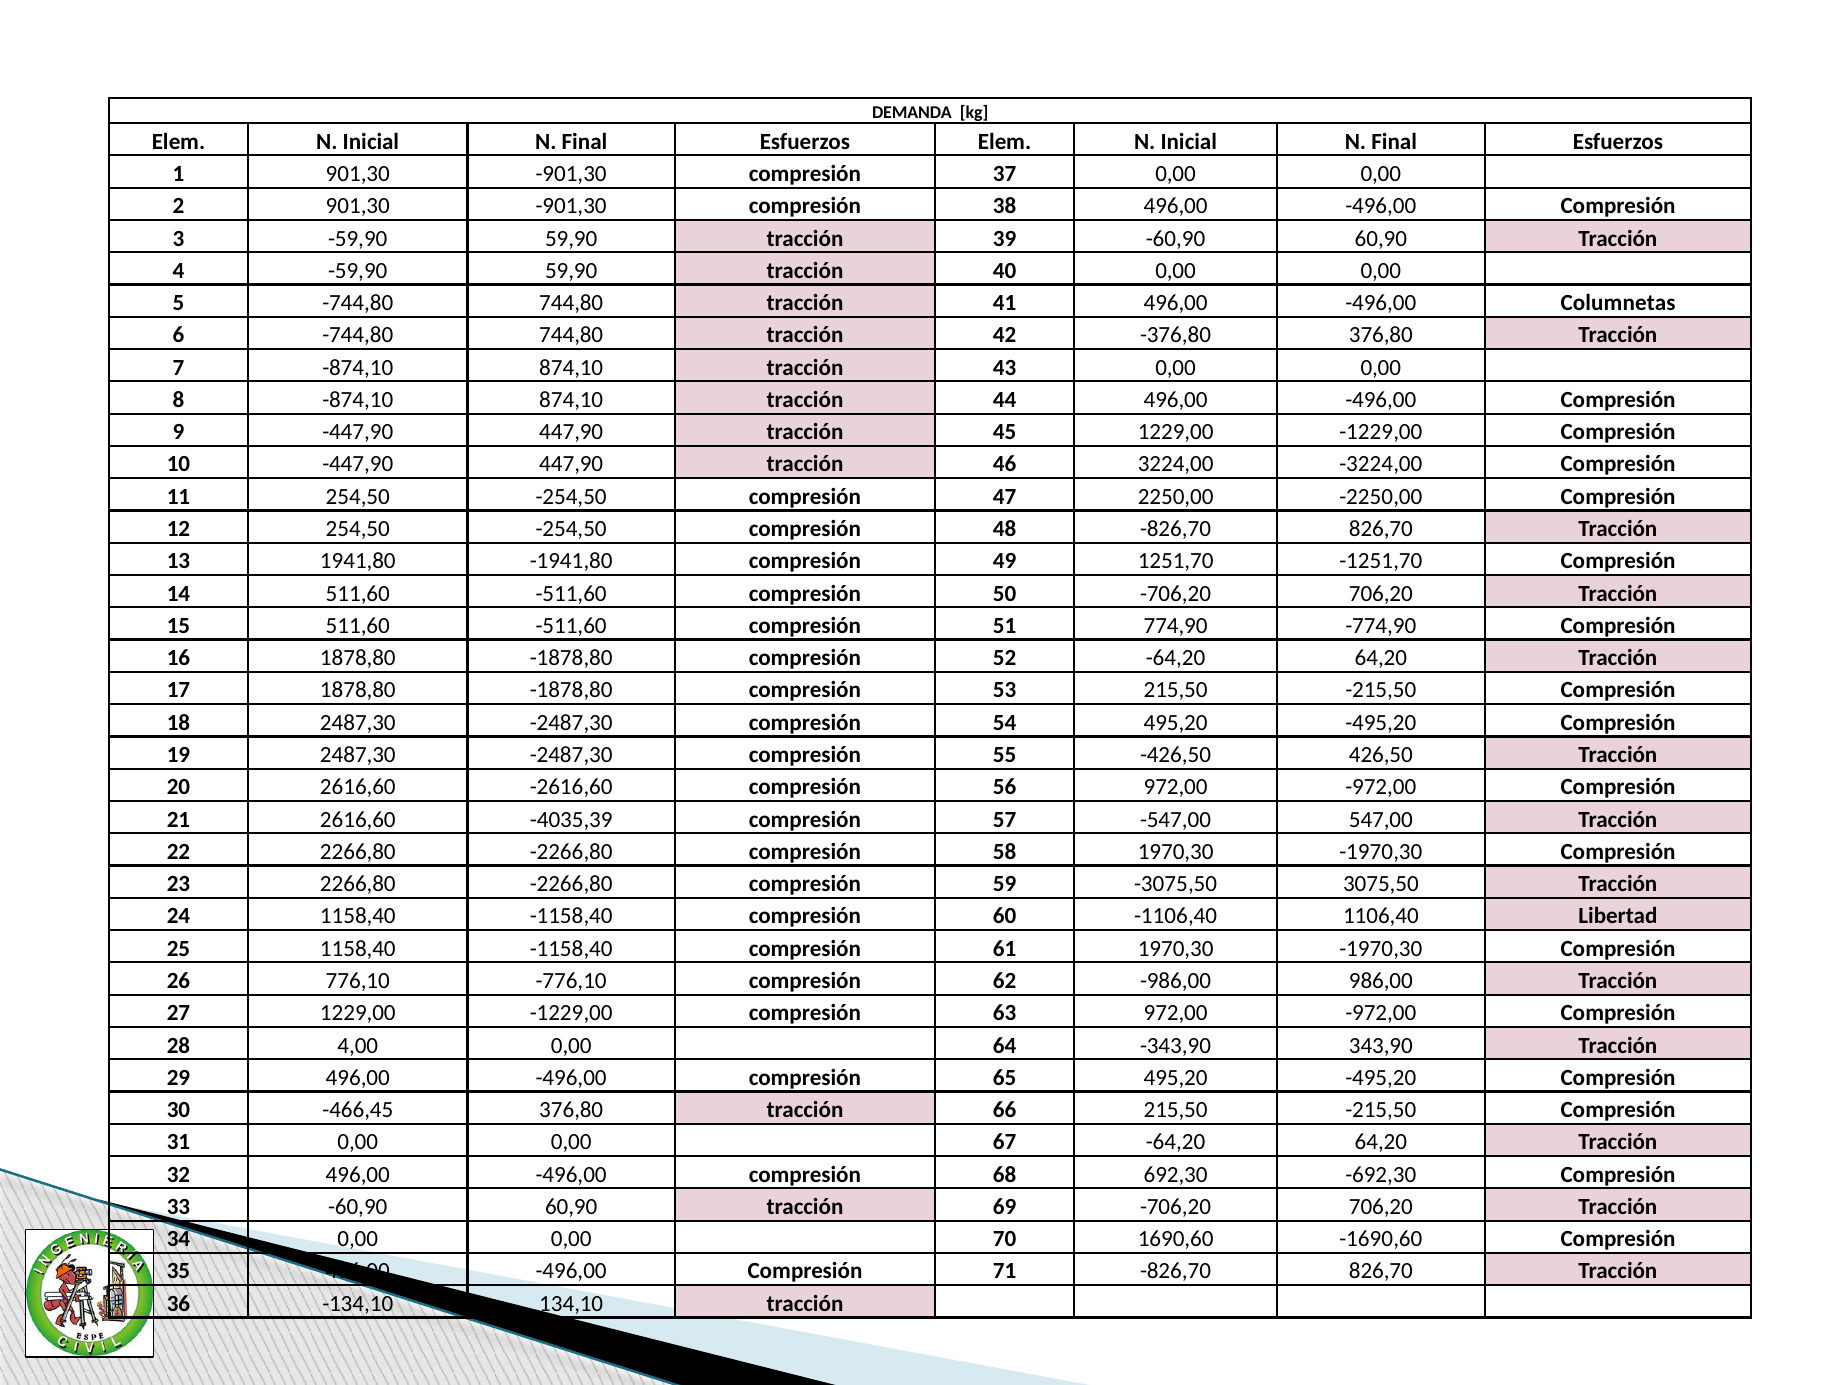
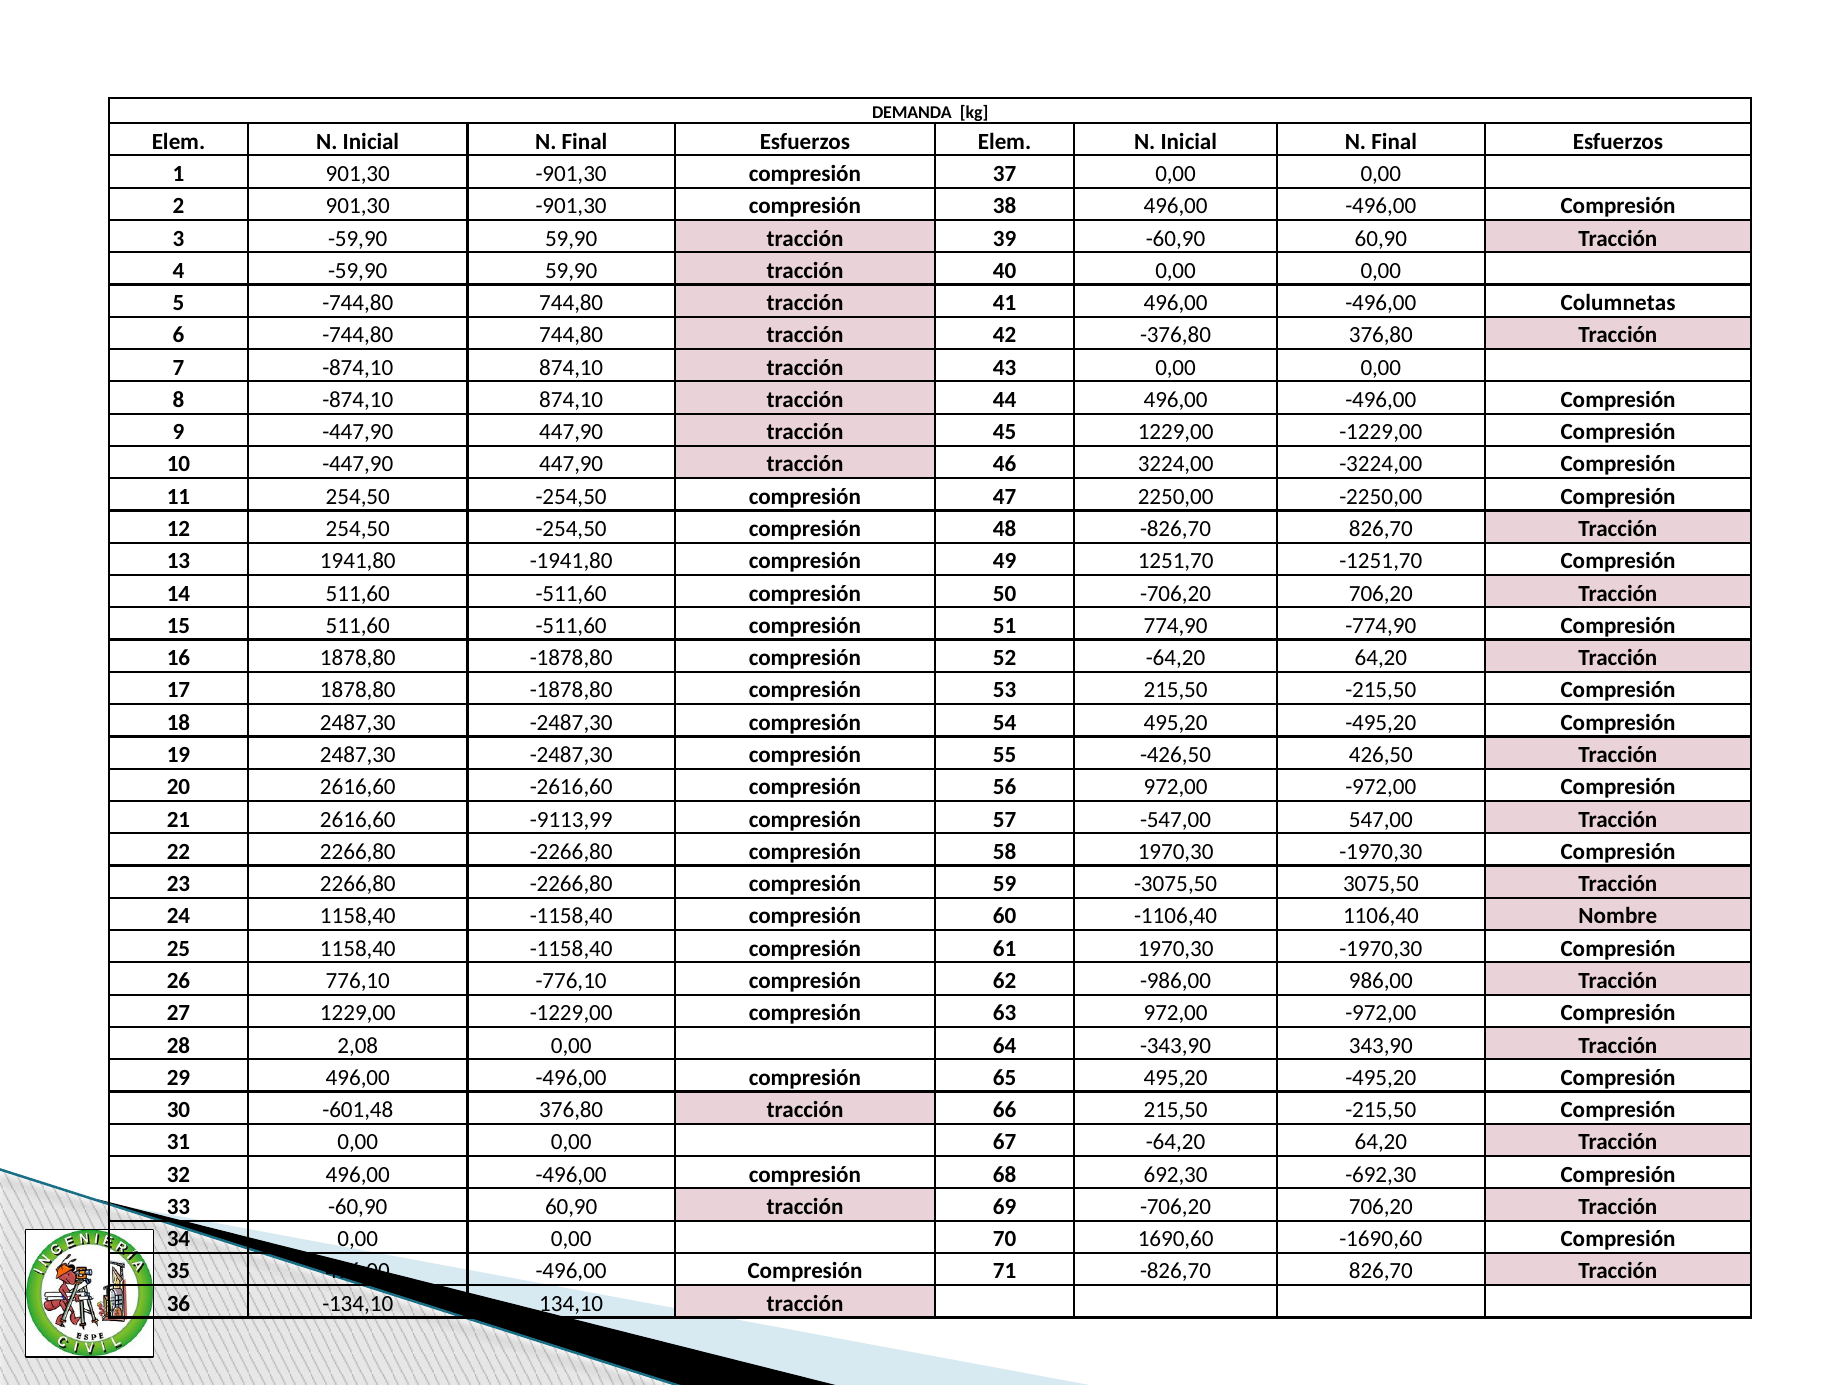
-4035,39: -4035,39 -> -9113,99
Libertad: Libertad -> Nombre
4,00: 4,00 -> 2,08
-466,45: -466,45 -> -601,48
